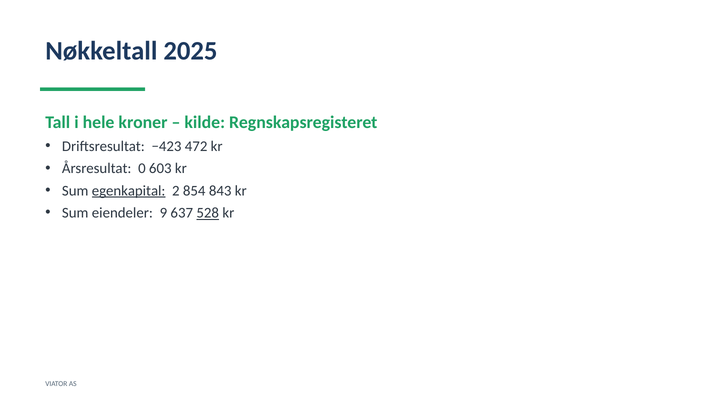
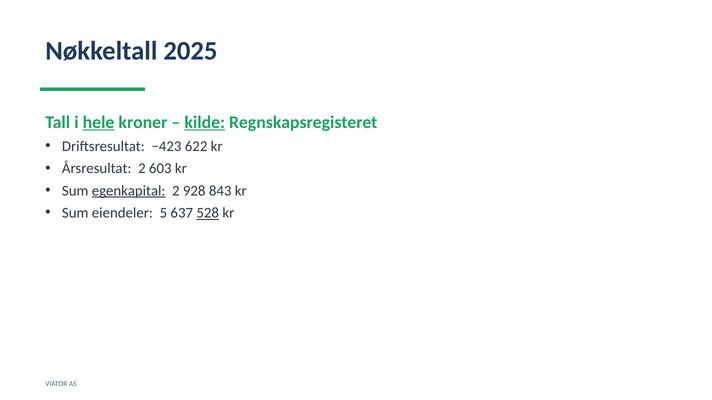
hele underline: none -> present
kilde underline: none -> present
472: 472 -> 622
Årsresultat 0: 0 -> 2
854: 854 -> 928
9: 9 -> 5
